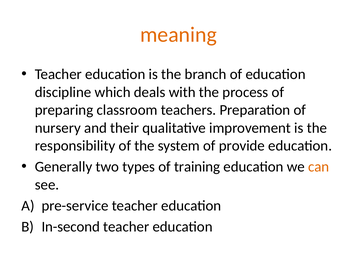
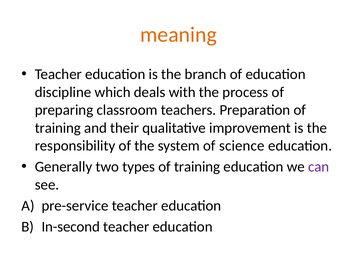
nursery at (58, 128): nursery -> training
provide: provide -> science
can colour: orange -> purple
